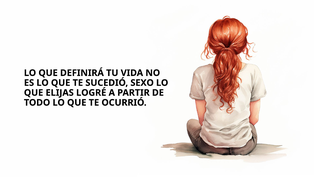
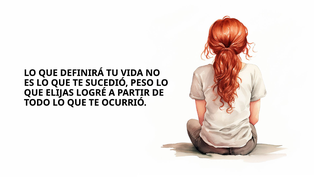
SEXO: SEXO -> PESO
